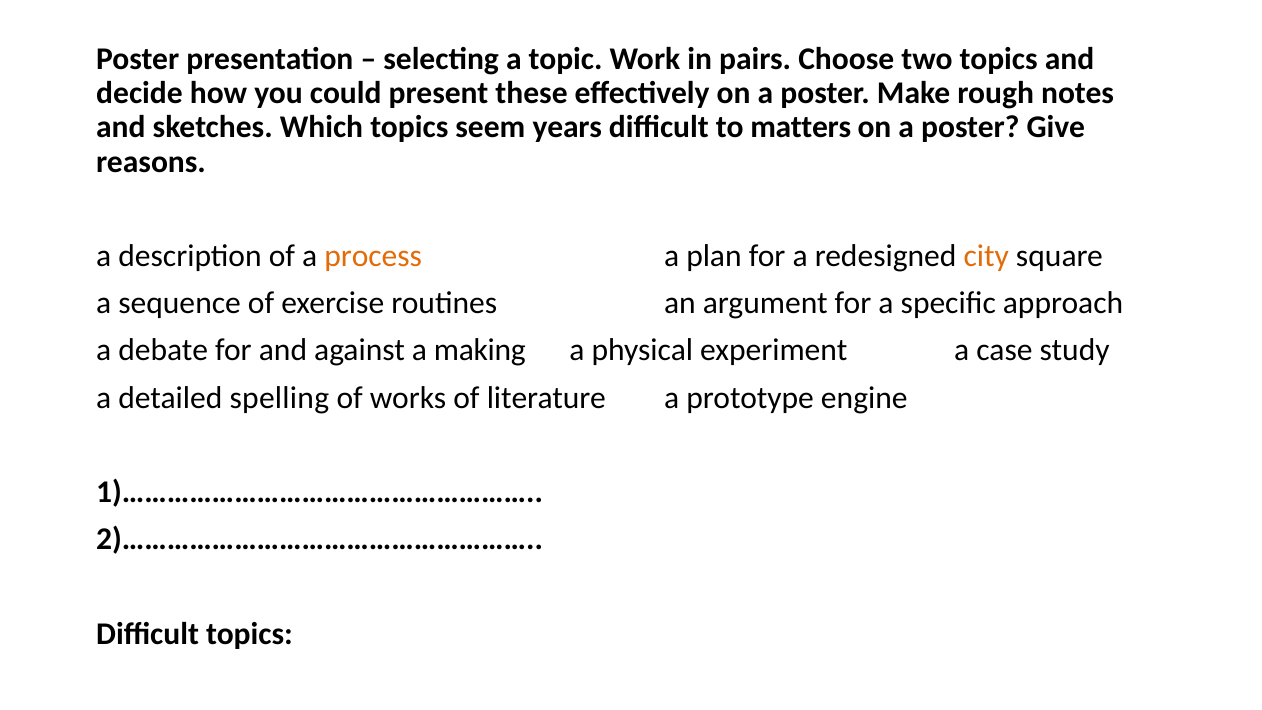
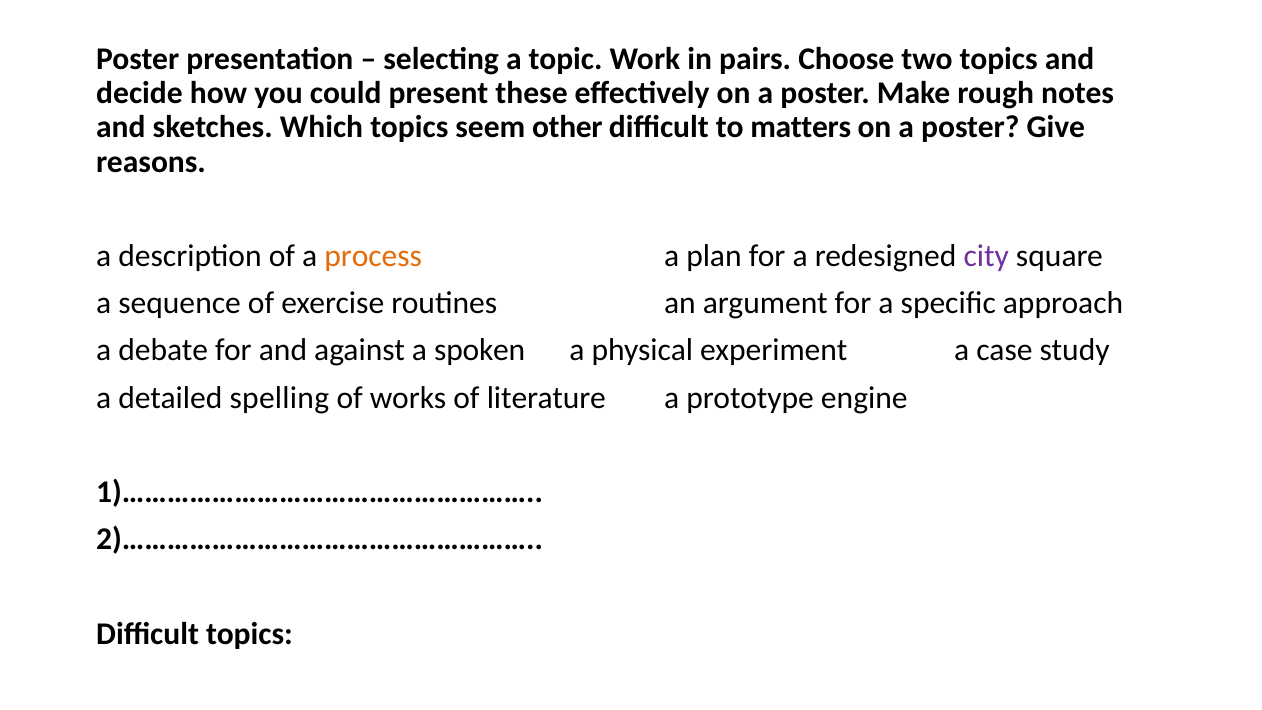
years: years -> other
city colour: orange -> purple
making: making -> spoken
